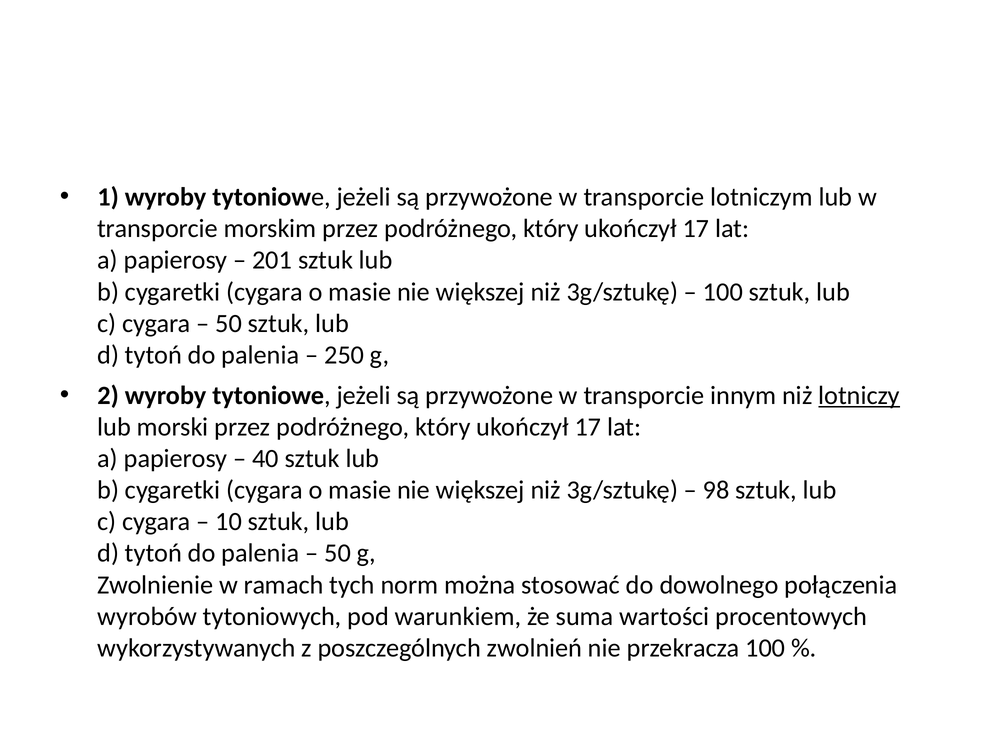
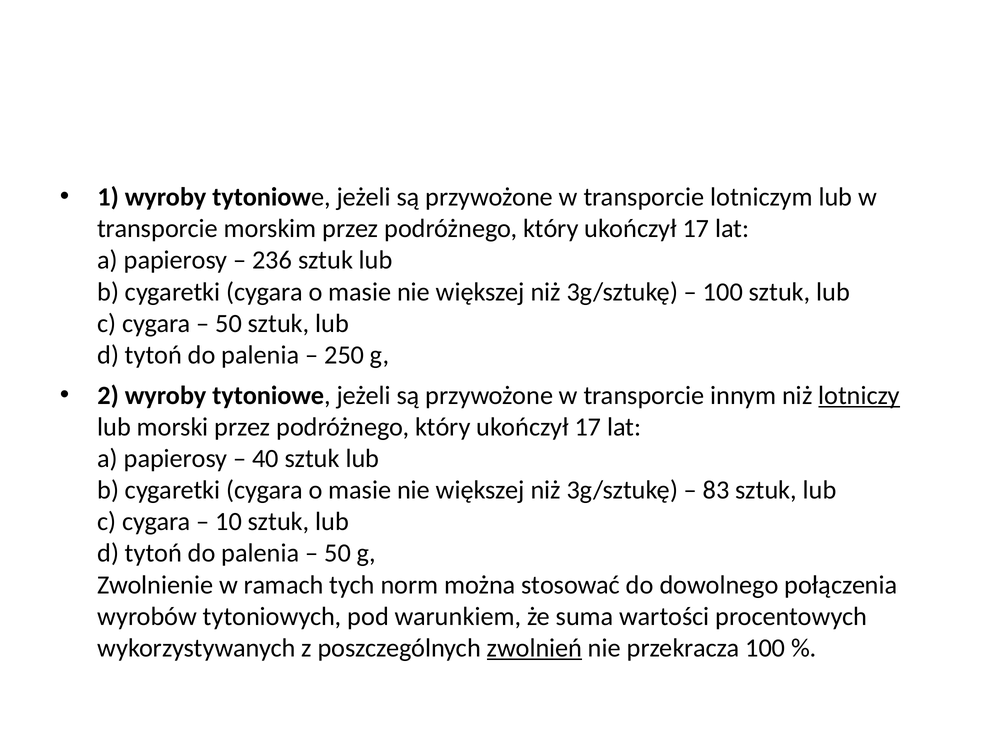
201: 201 -> 236
98: 98 -> 83
zwolnień underline: none -> present
